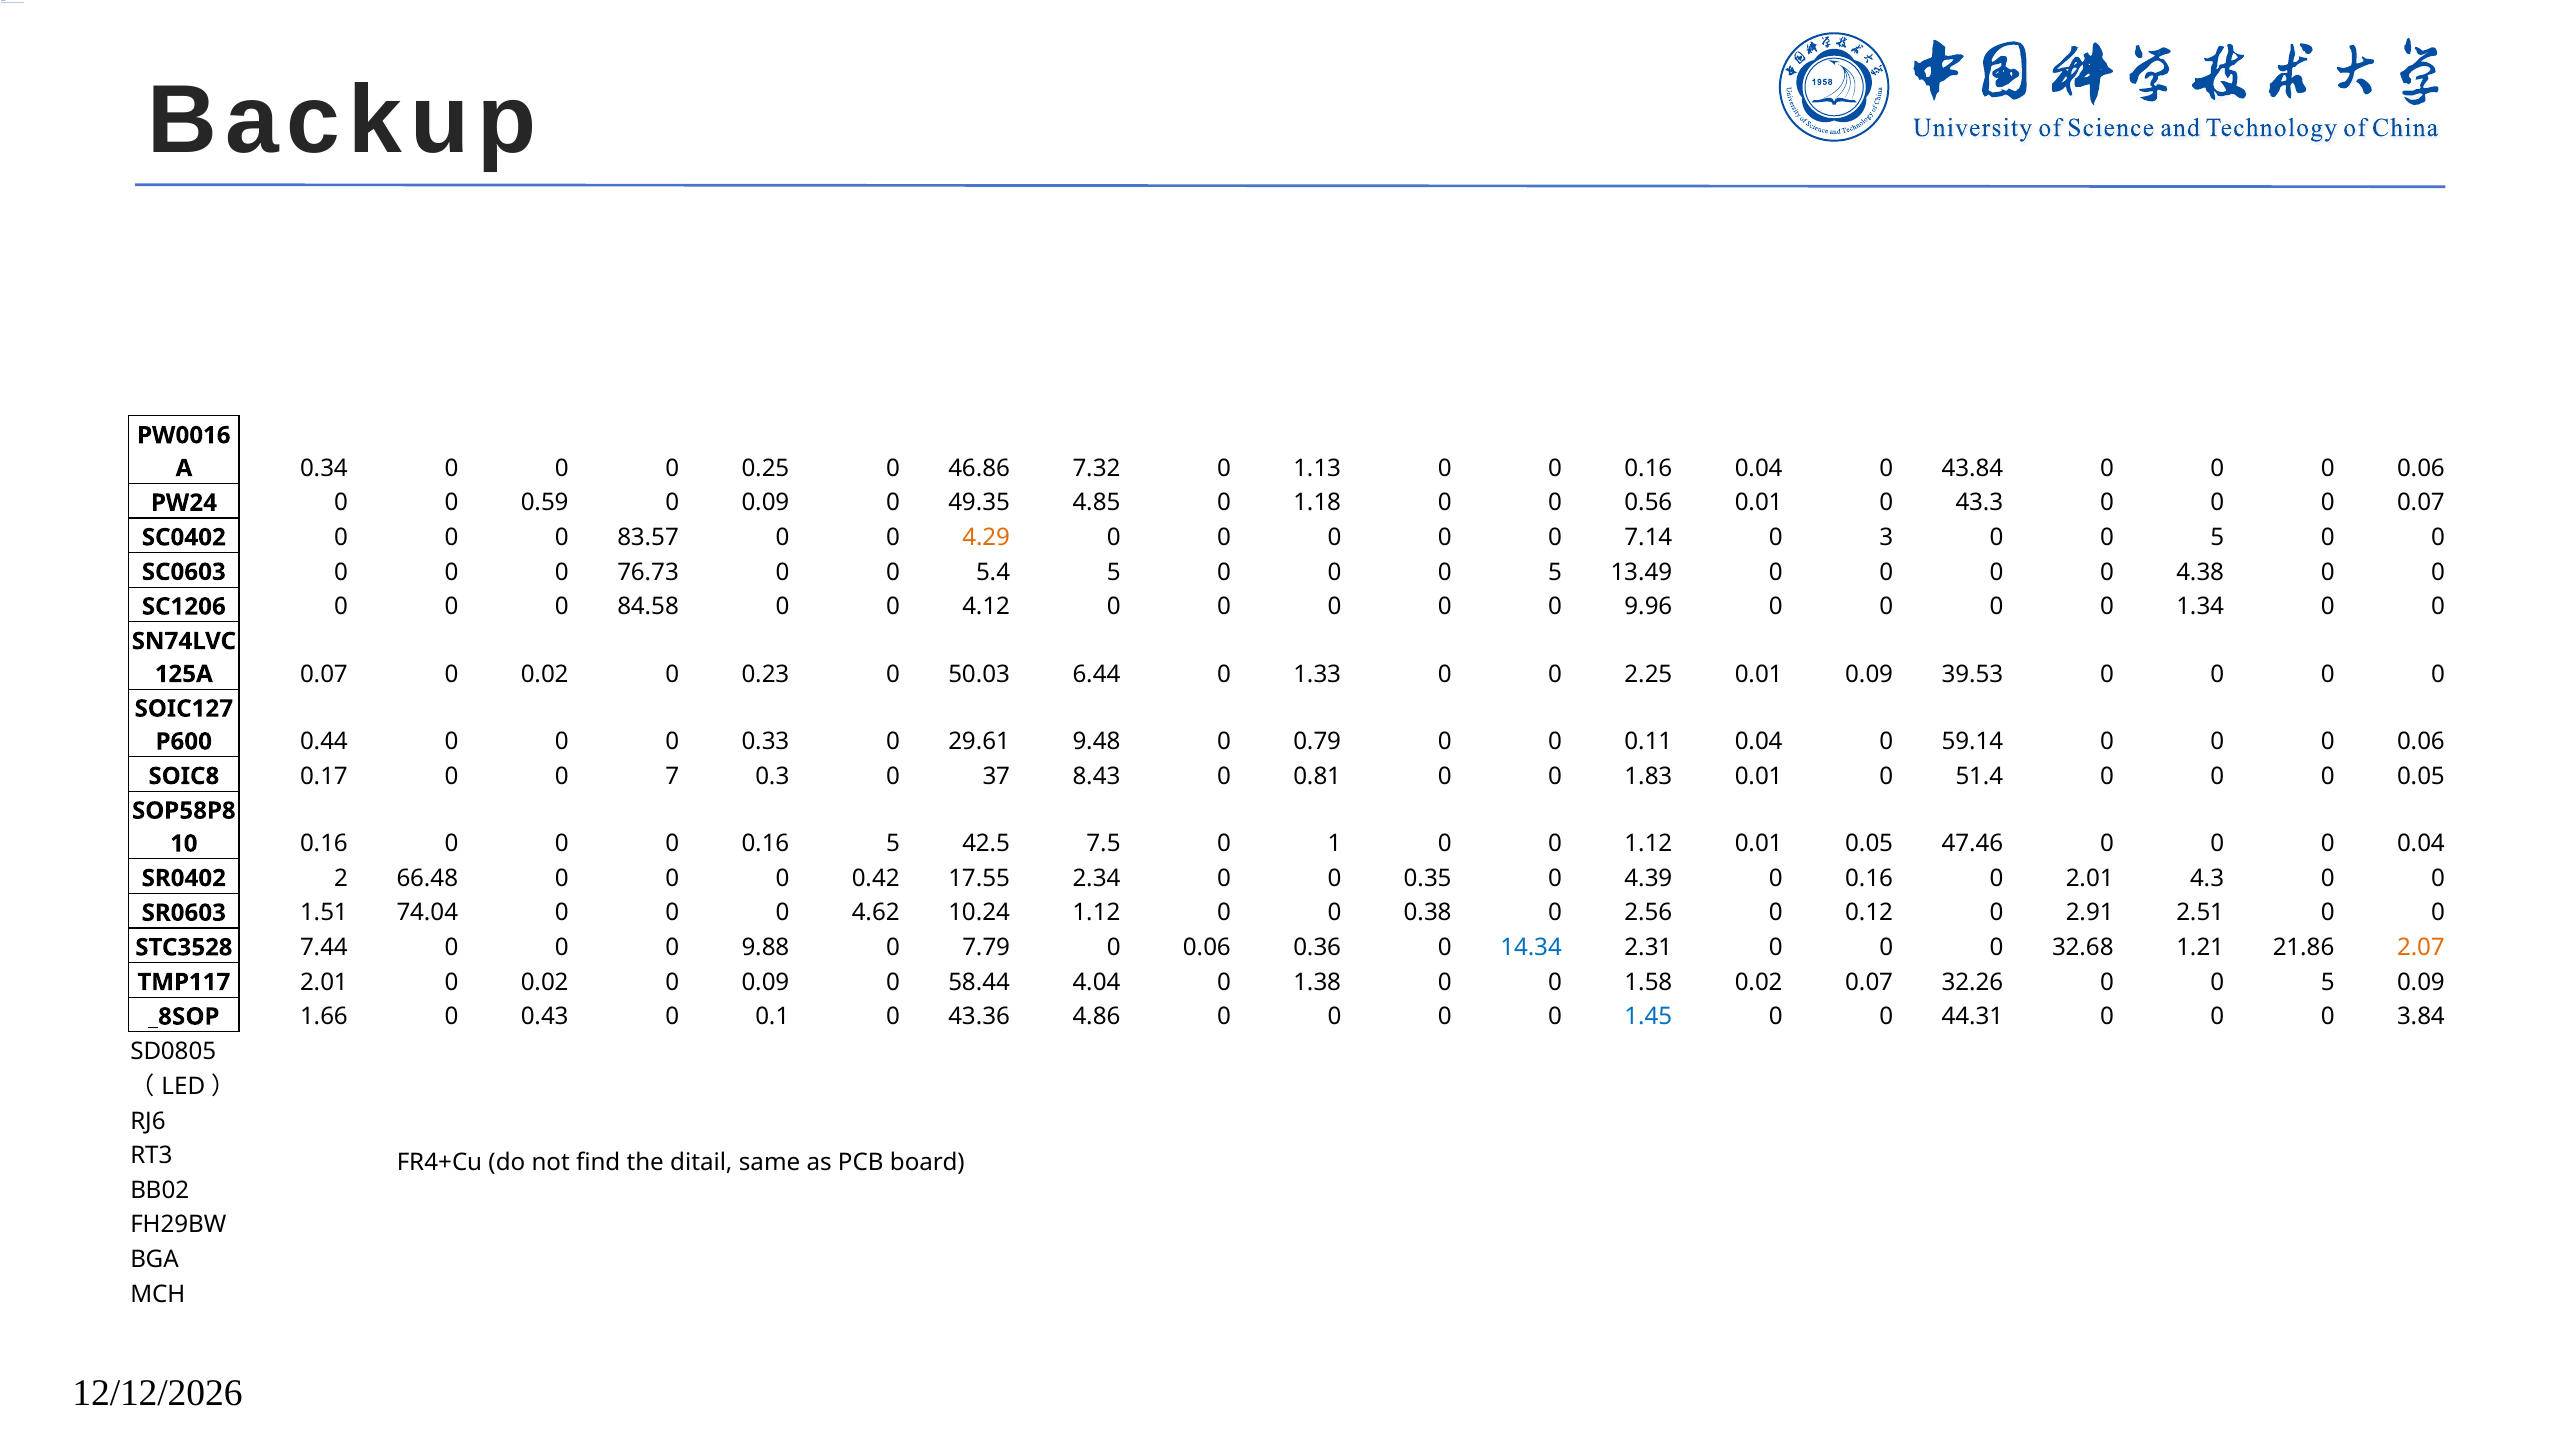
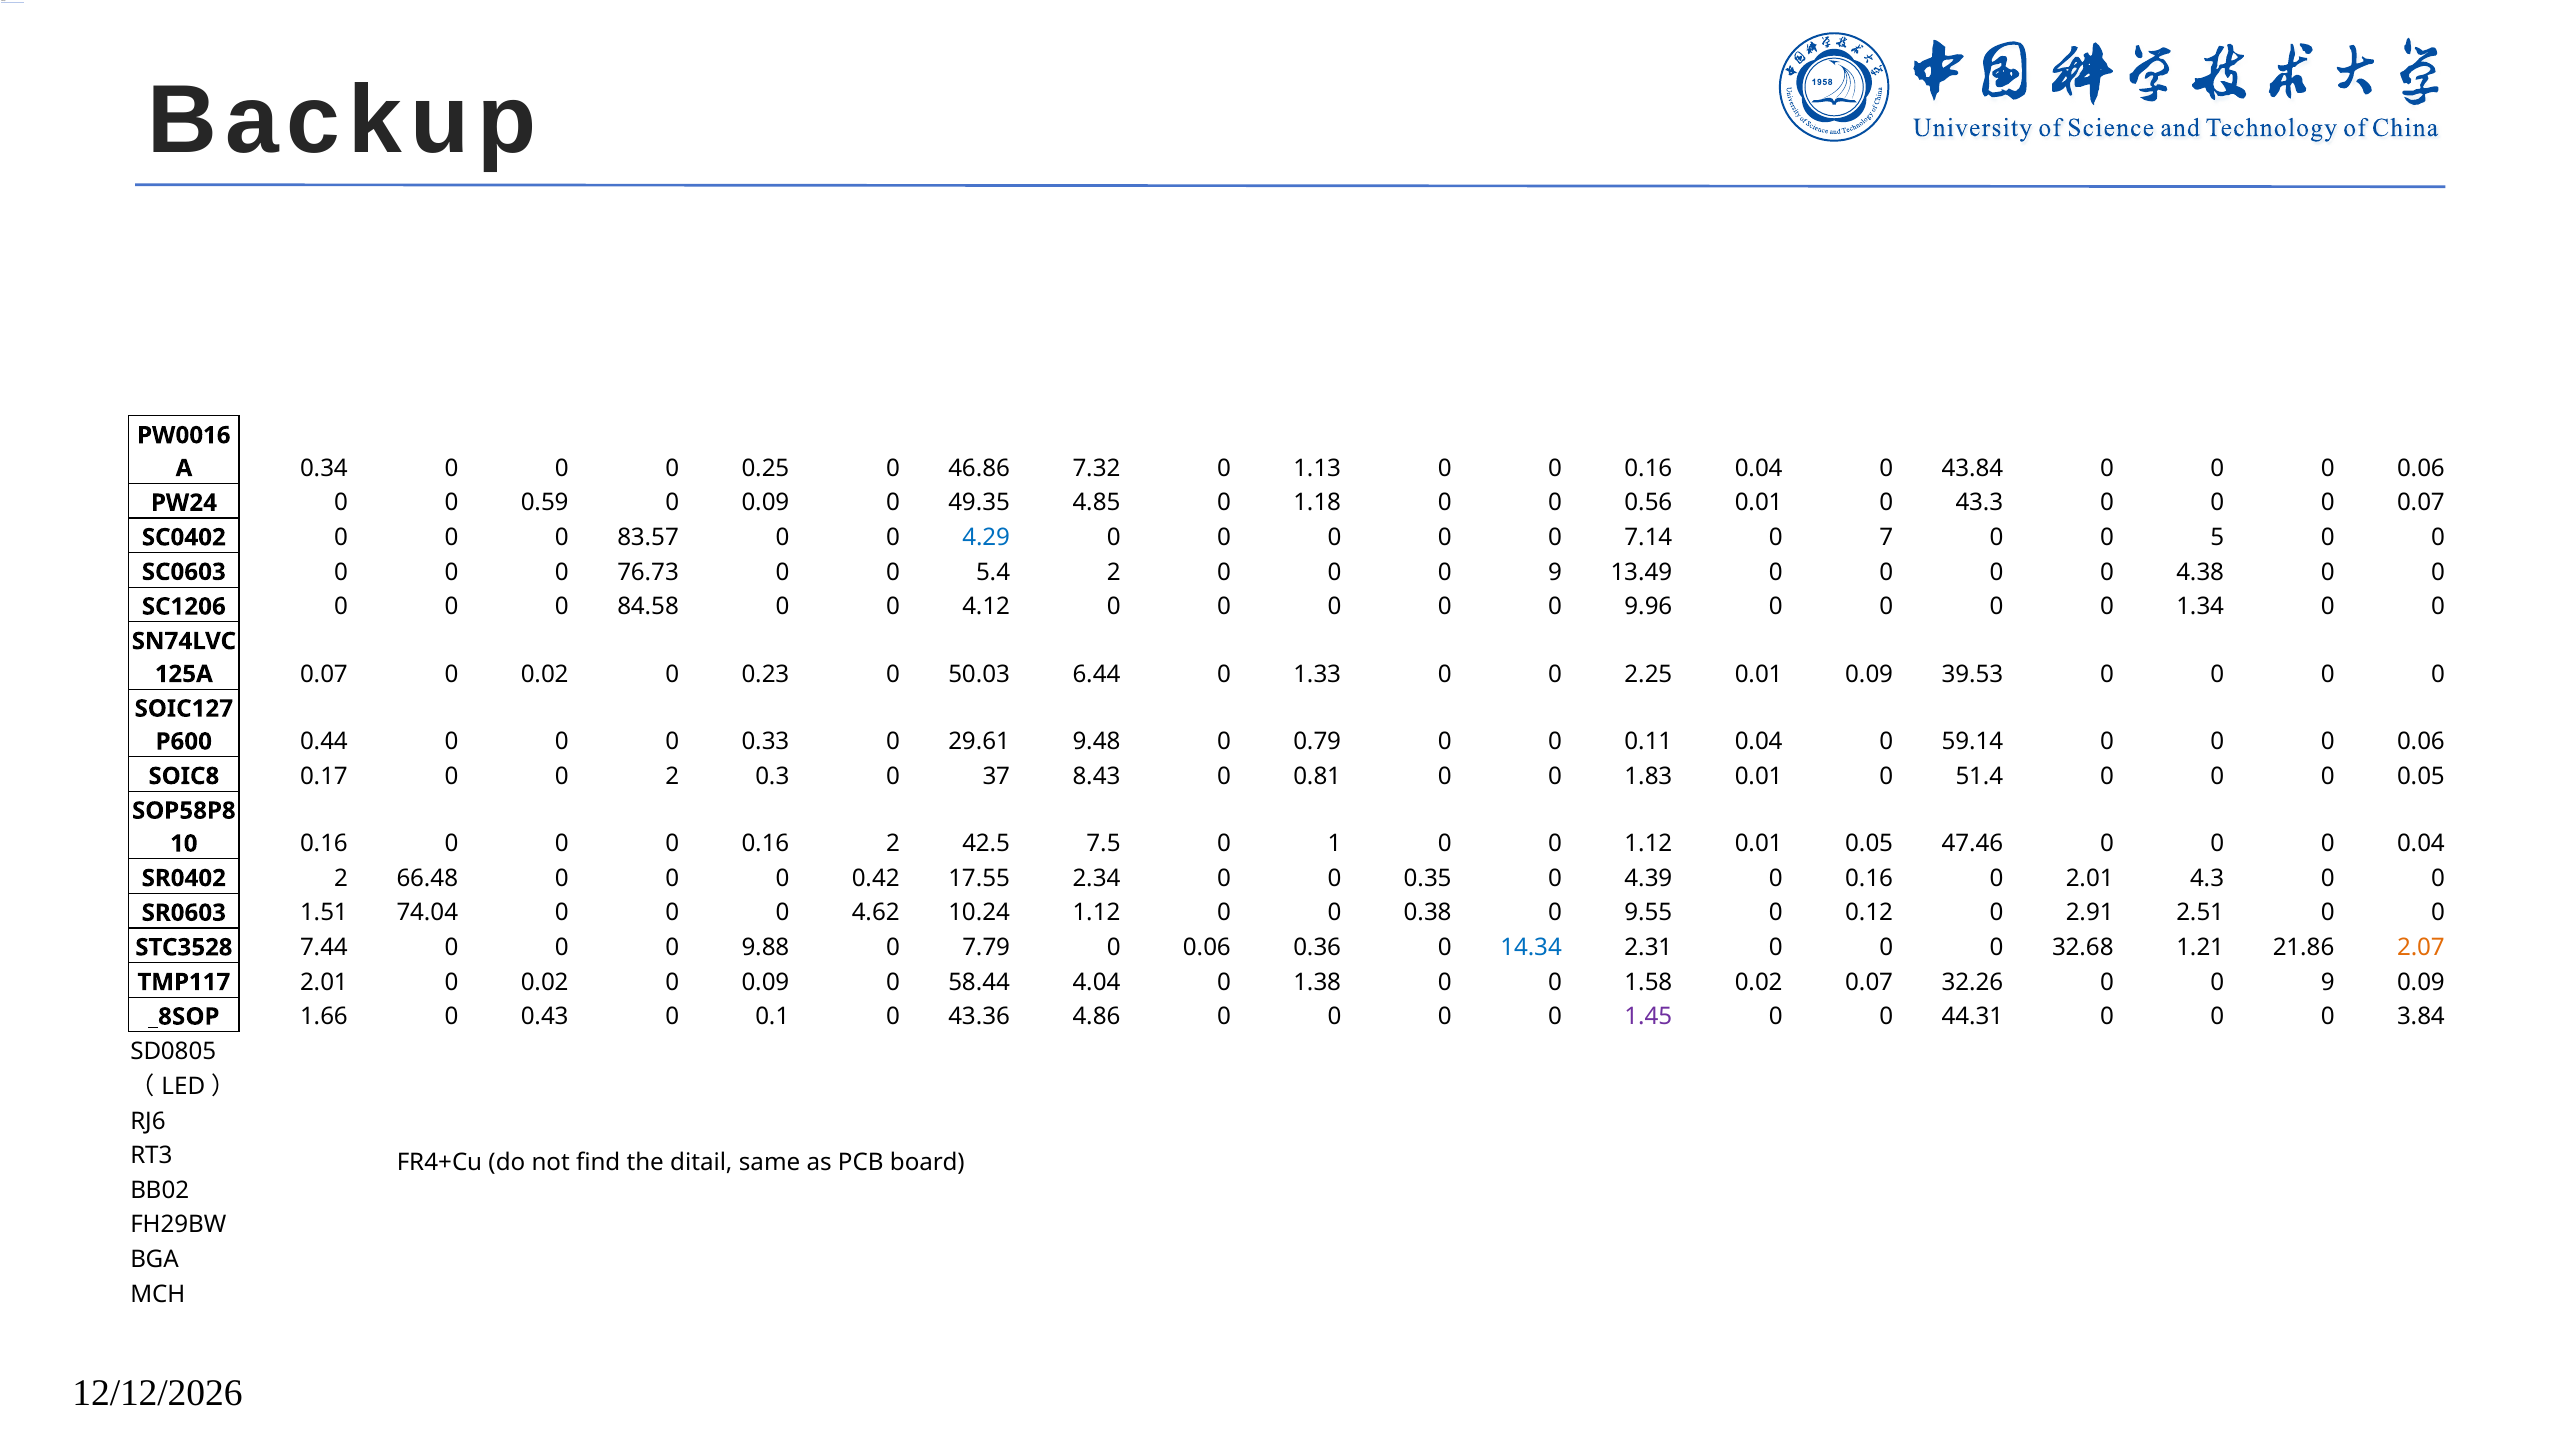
4.29 colour: orange -> blue
3: 3 -> 7
5.4 5: 5 -> 2
0 0 0 5: 5 -> 9
0 7: 7 -> 2
0.16 5: 5 -> 2
2.56: 2.56 -> 9.55
32.26 0 0 5: 5 -> 9
1.45 colour: blue -> purple
